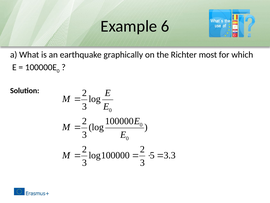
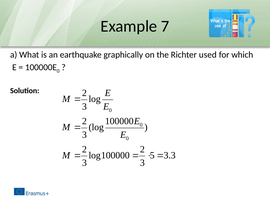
6: 6 -> 7
most: most -> used
